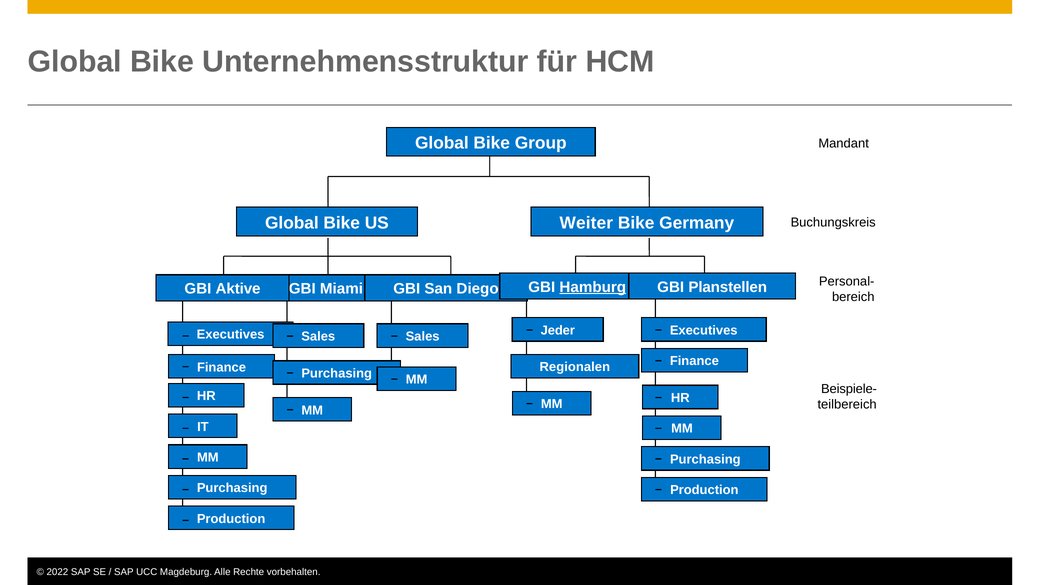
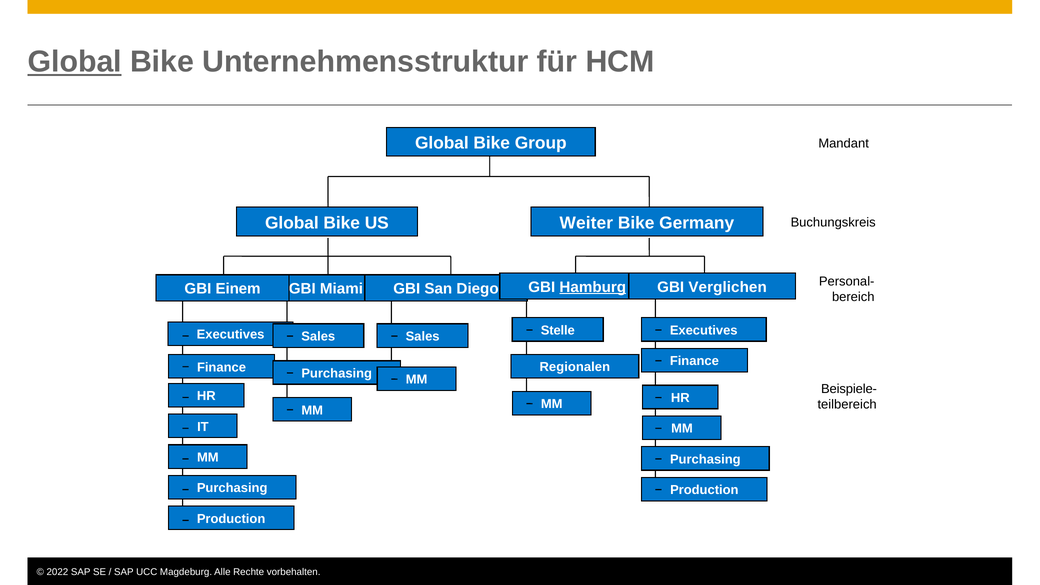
Global at (75, 62) underline: none -> present
Planstellen: Planstellen -> Verglichen
Aktive: Aktive -> Einem
Jeder: Jeder -> Stelle
